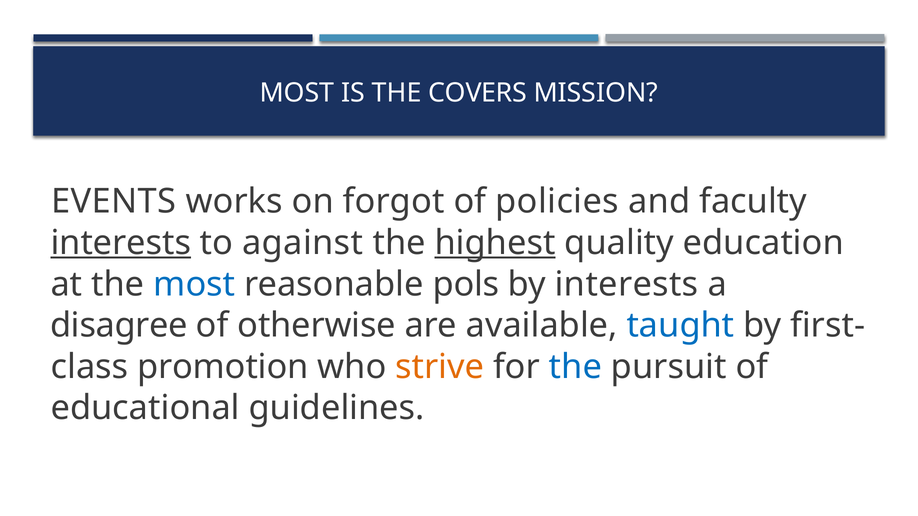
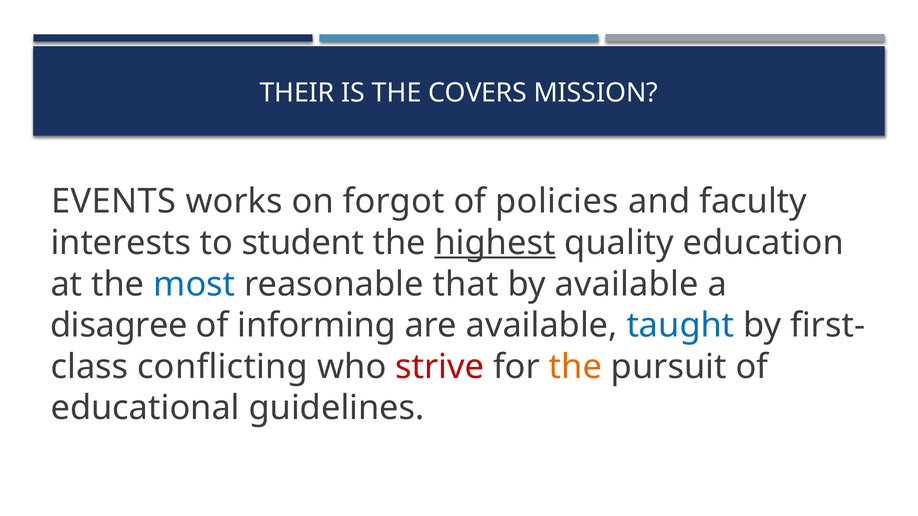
MOST at (297, 93): MOST -> THEIR
interests at (121, 243) underline: present -> none
against: against -> student
pols: pols -> that
by interests: interests -> available
otherwise: otherwise -> informing
promotion: promotion -> conflicting
strive colour: orange -> red
the at (575, 367) colour: blue -> orange
